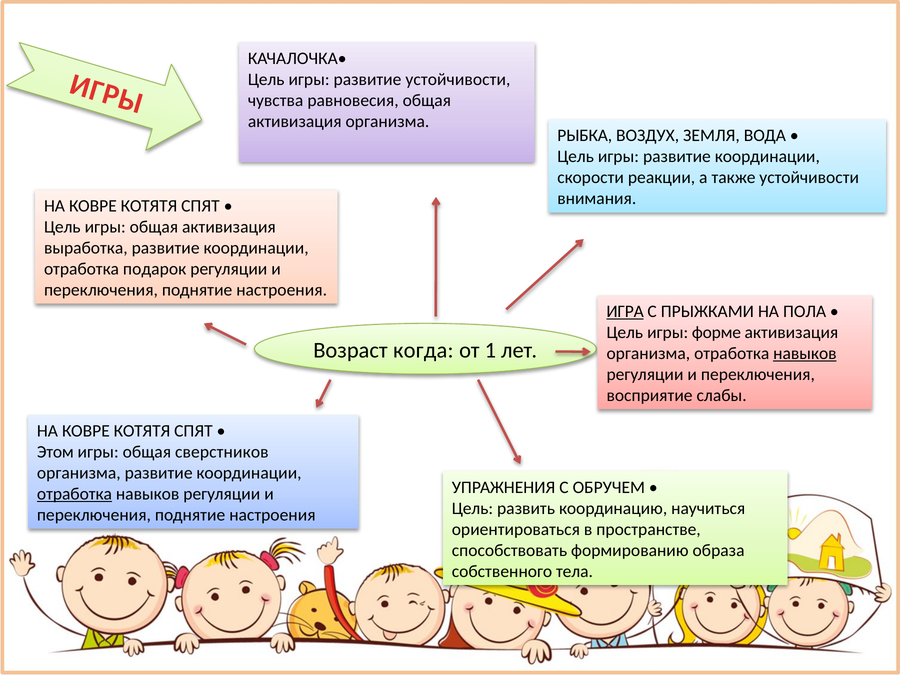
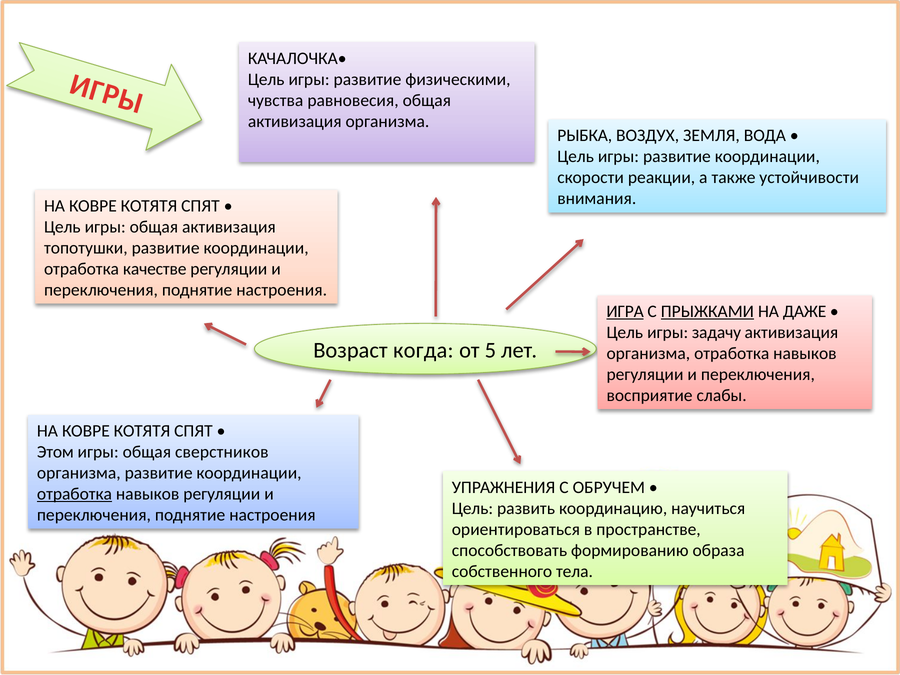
развитие устойчивости: устойчивости -> физическими
выработка: выработка -> топотушки
подарок: подарок -> качестве
ПРЫЖКАМИ underline: none -> present
ПОЛА: ПОЛА -> ДАЖЕ
форме: форме -> задачу
1: 1 -> 5
навыков at (805, 353) underline: present -> none
